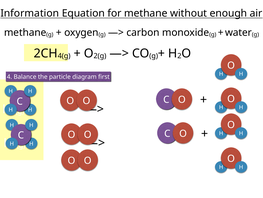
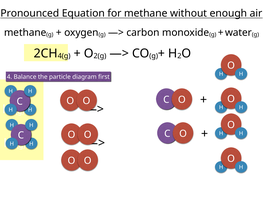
Information: Information -> Pronounced
